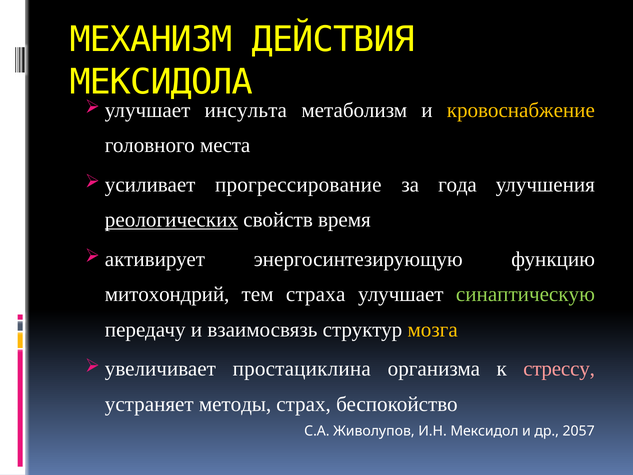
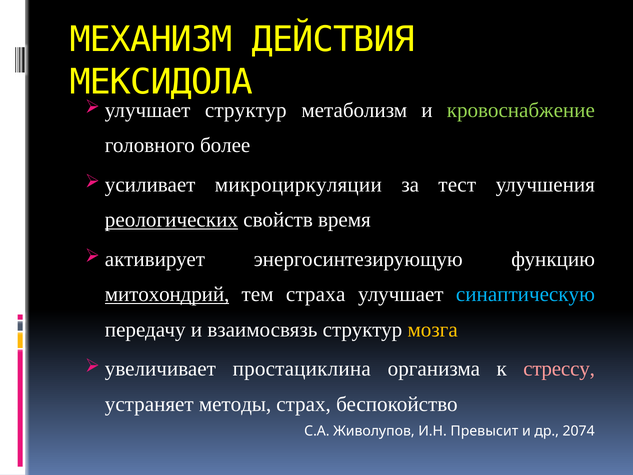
инсульта at (246, 110): инсульта -> структур
кровоснабжение colour: yellow -> light green
места: места -> более
прогрессирование: прогрессирование -> микроциркуляции
года: года -> тест
митохондрий underline: none -> present
синаптическую colour: light green -> light blue
Мексидол: Мексидол -> Превысит
2057: 2057 -> 2074
